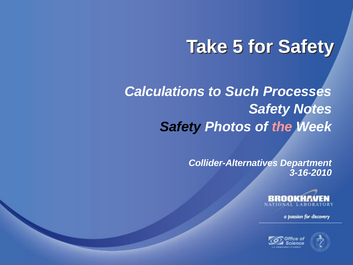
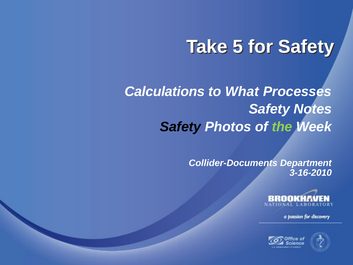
Such: Such -> What
the colour: pink -> light green
Collider-Alternatives: Collider-Alternatives -> Collider-Documents
